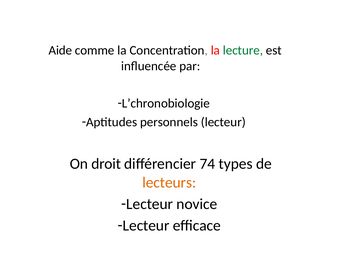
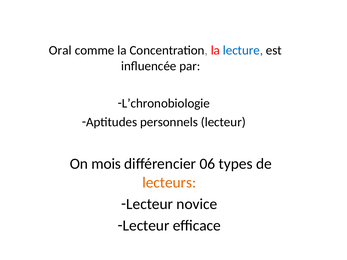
Aide: Aide -> Oral
lecture colour: green -> blue
droit: droit -> mois
74: 74 -> 06
